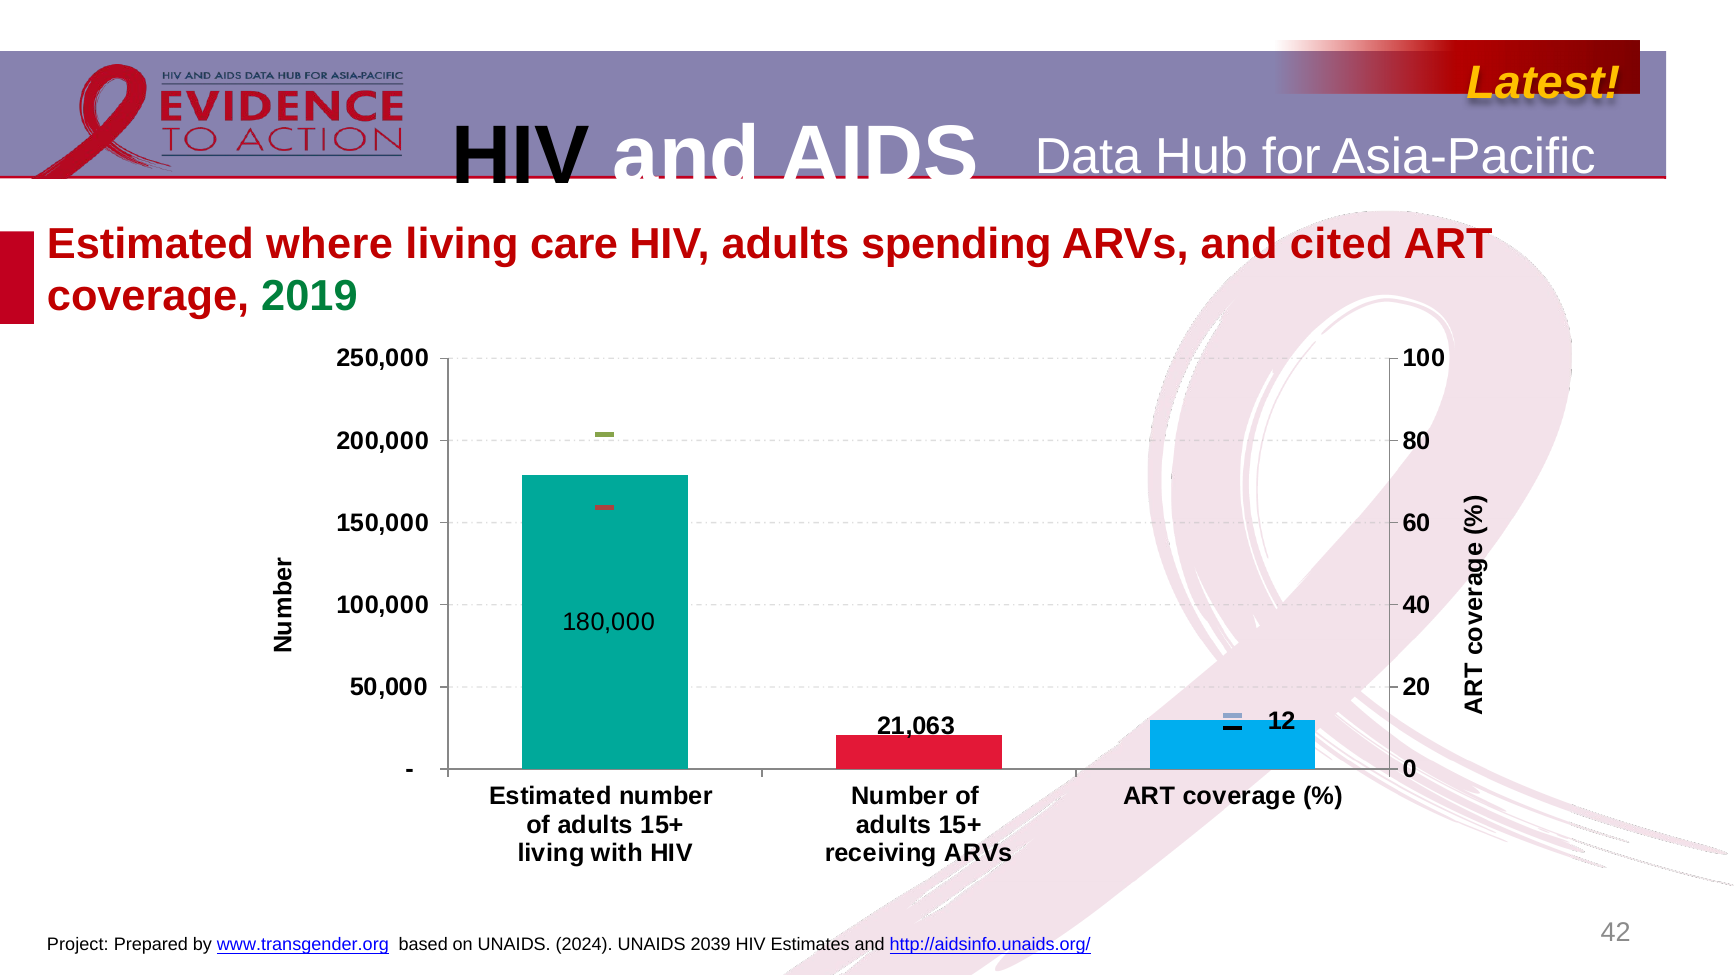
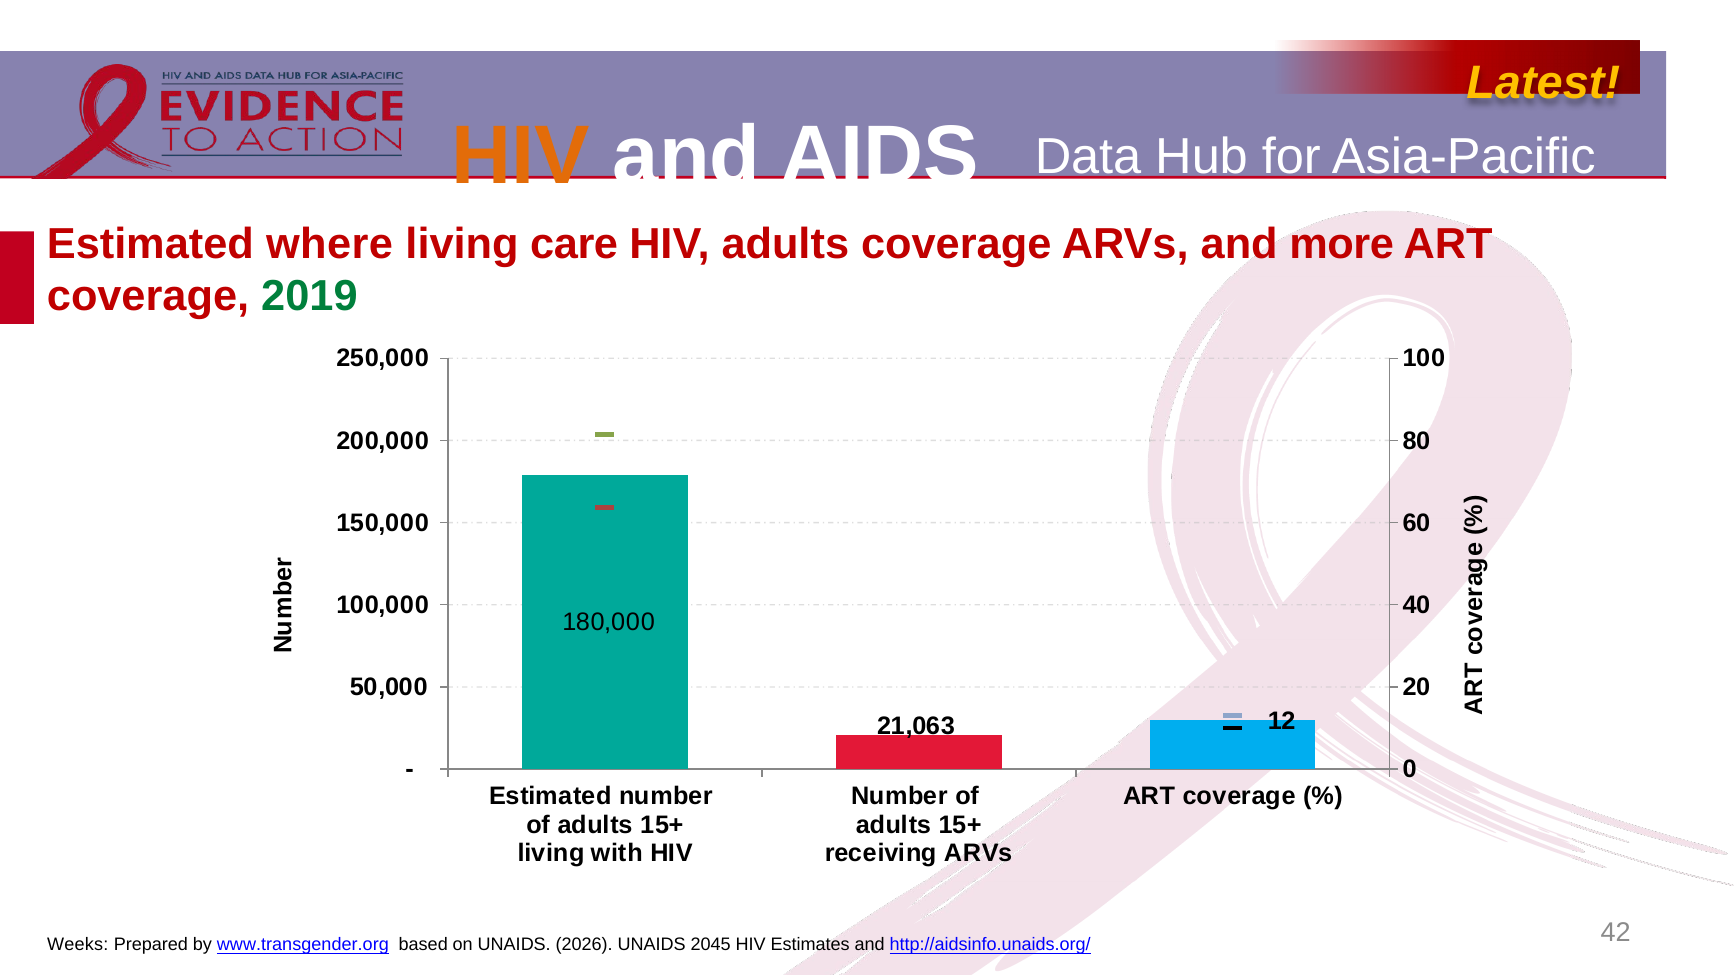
HIV at (521, 156) colour: black -> orange
adults spending: spending -> coverage
cited: cited -> more
Project: Project -> Weeks
2024: 2024 -> 2026
2039: 2039 -> 2045
